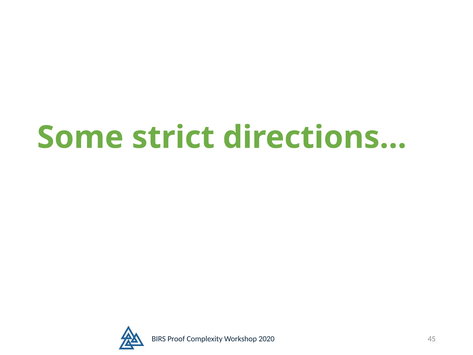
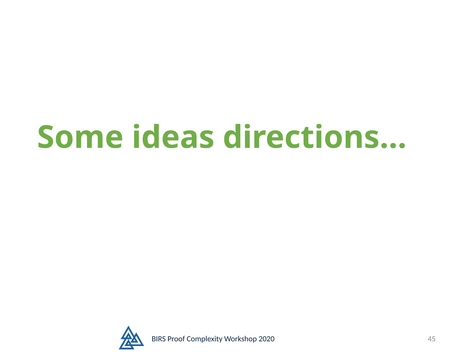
strict: strict -> ideas
